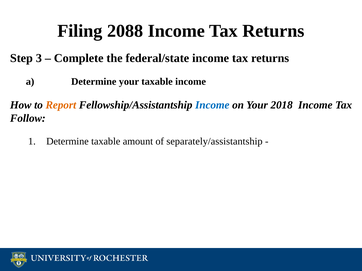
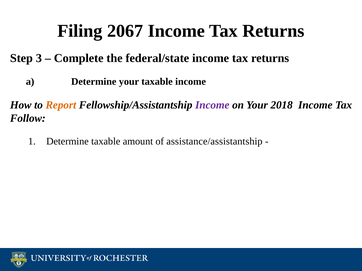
2088: 2088 -> 2067
Income at (212, 105) colour: blue -> purple
separately/assistantship: separately/assistantship -> assistance/assistantship
